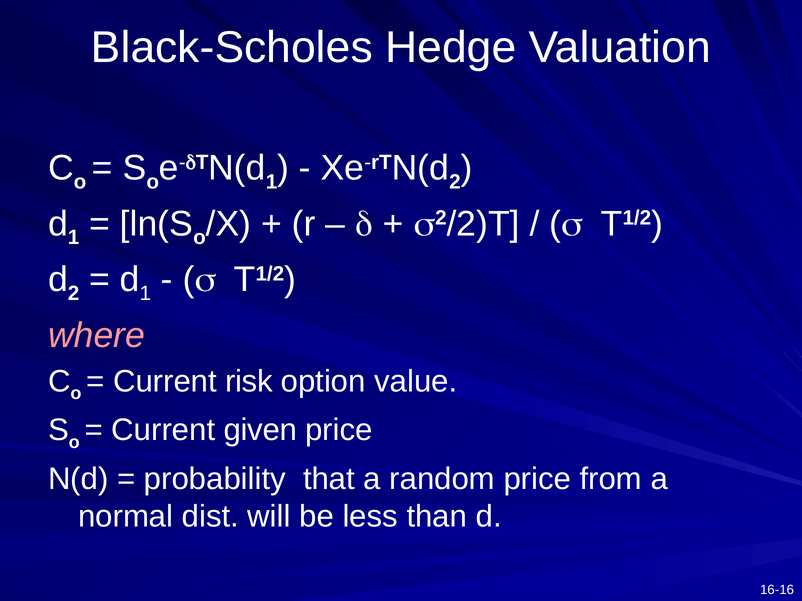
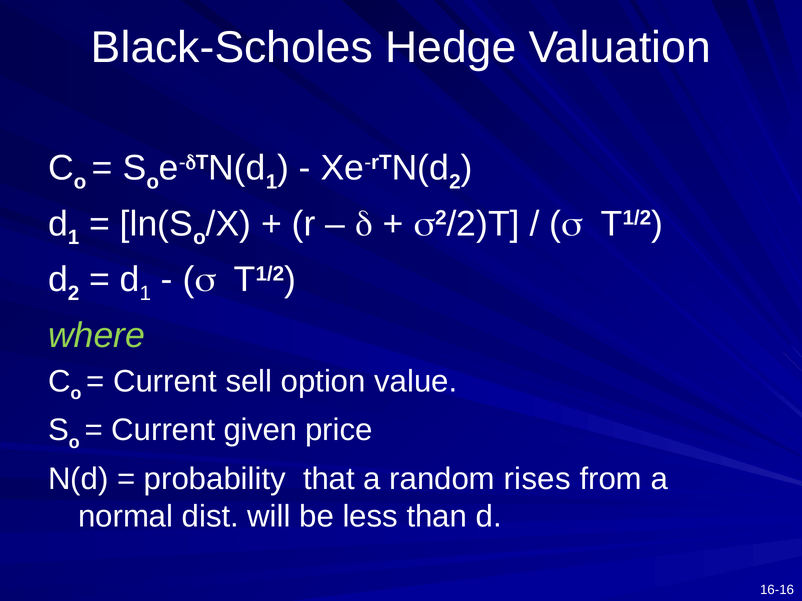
where colour: pink -> light green
risk: risk -> sell
random price: price -> rises
